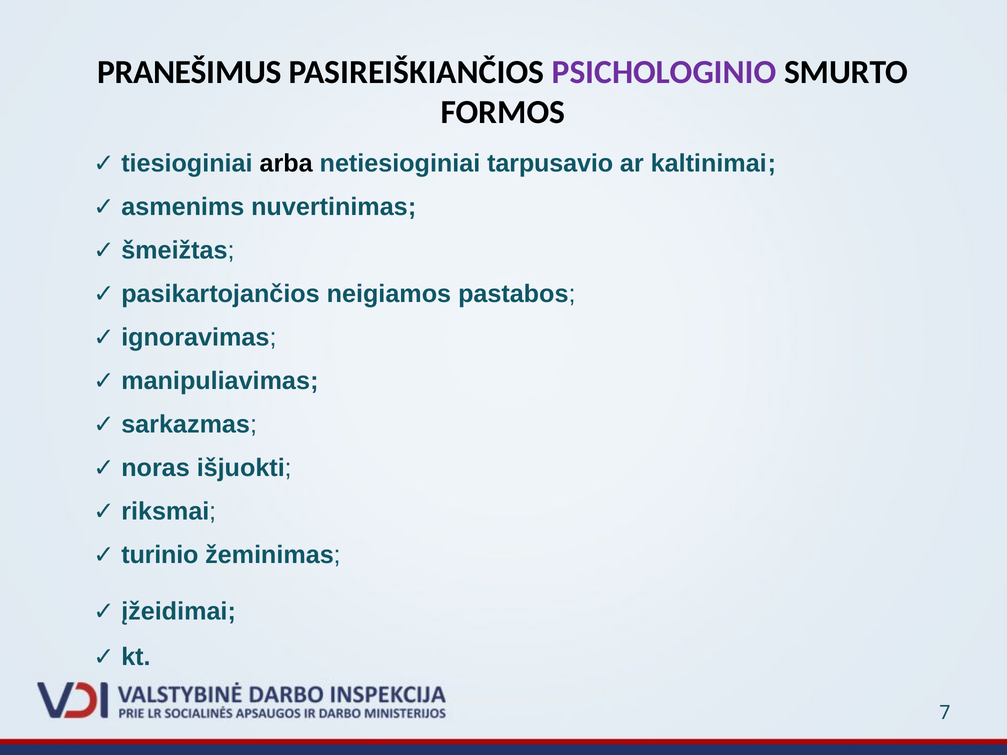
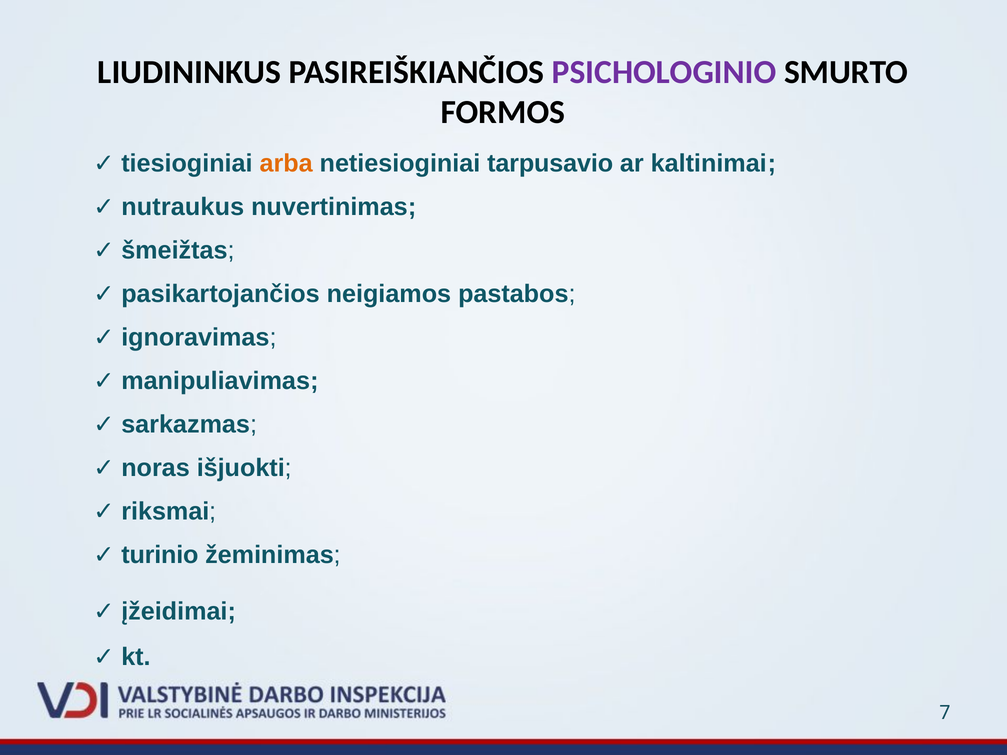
PRANEŠIMUS: PRANEŠIMUS -> LIUDININKUS
arba colour: black -> orange
asmenims: asmenims -> nutraukus
